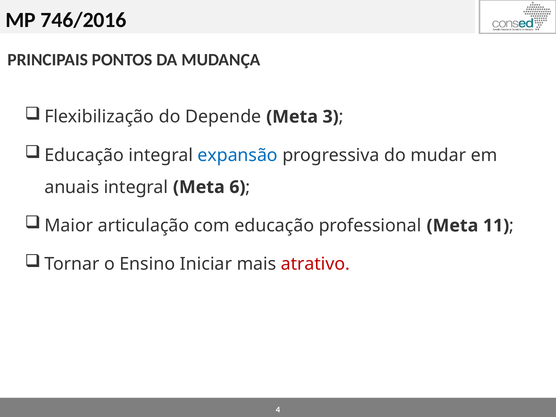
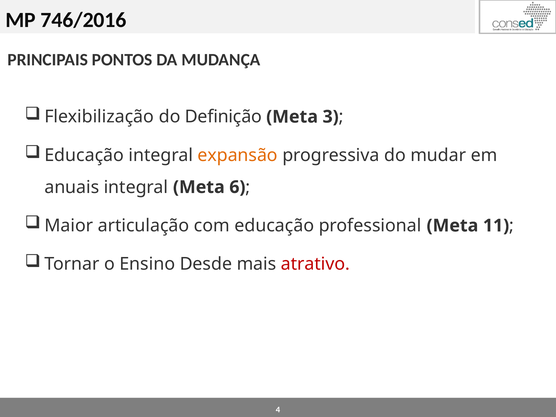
Depende: Depende -> Definição
expansão colour: blue -> orange
Iniciar: Iniciar -> Desde
